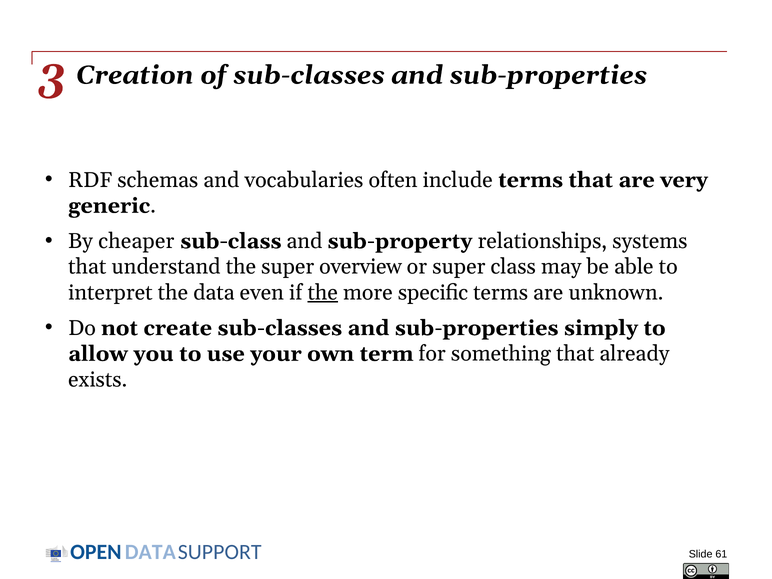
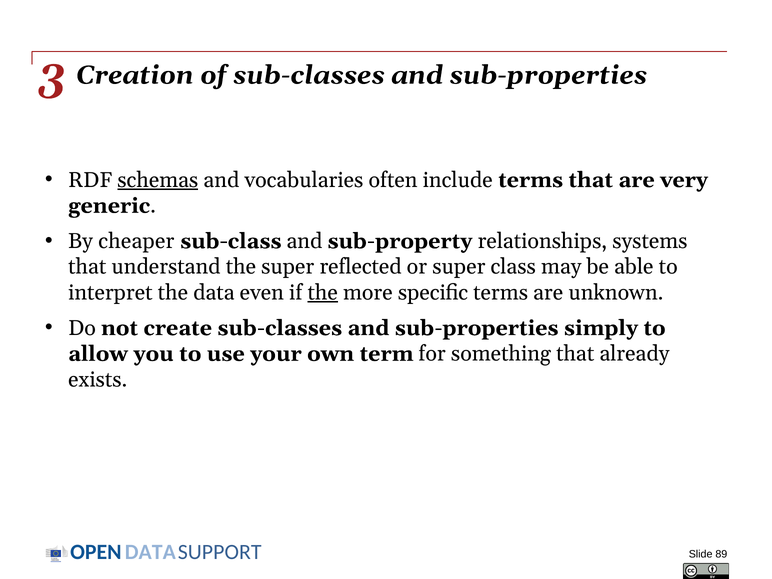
schemas underline: none -> present
overview: overview -> reflected
61: 61 -> 89
